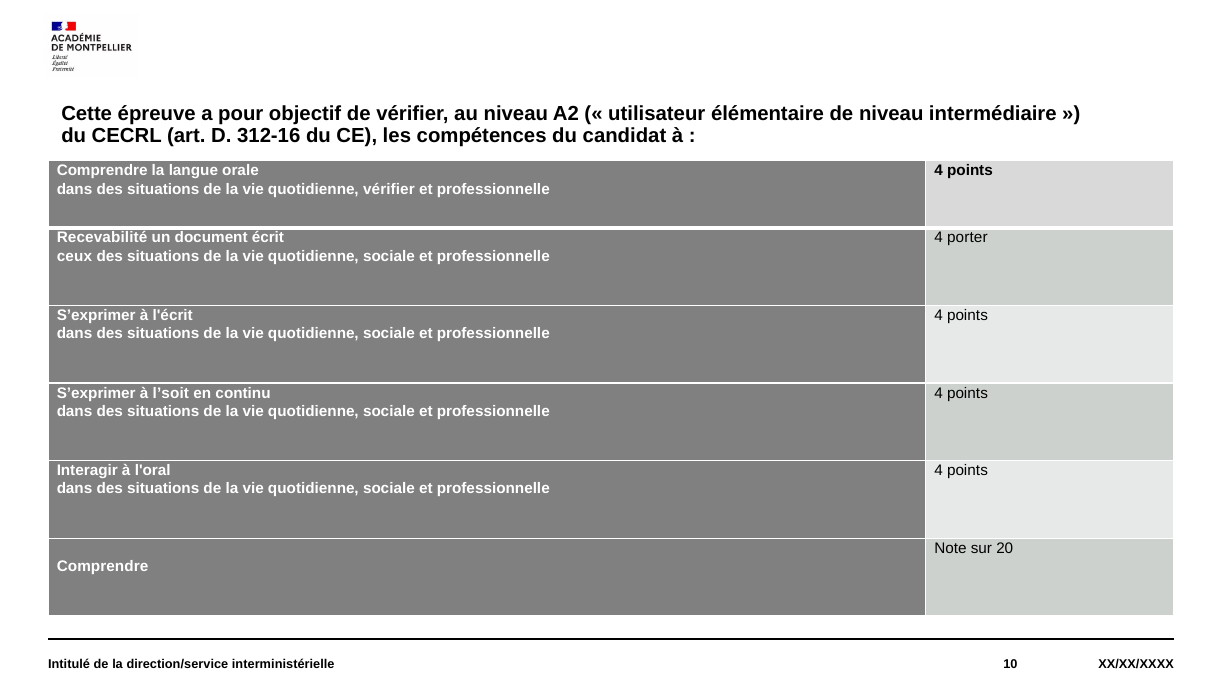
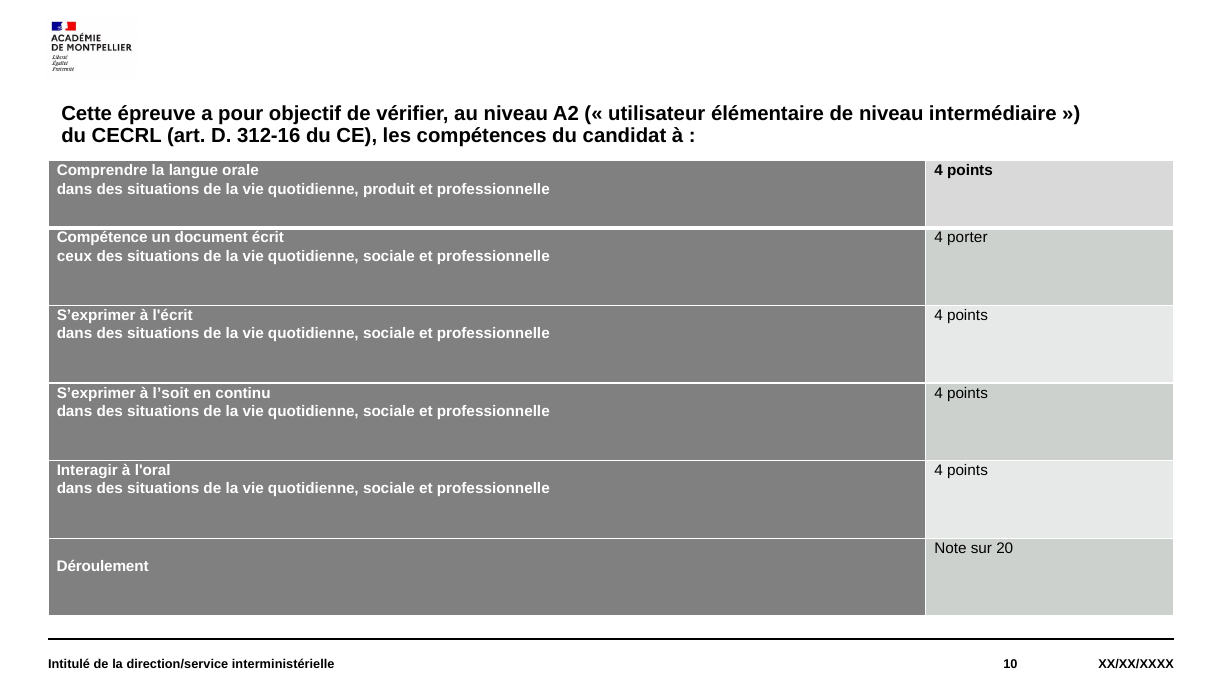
quotidienne vérifier: vérifier -> produit
Recevabilité: Recevabilité -> Compétence
Comprendre at (103, 567): Comprendre -> Déroulement
